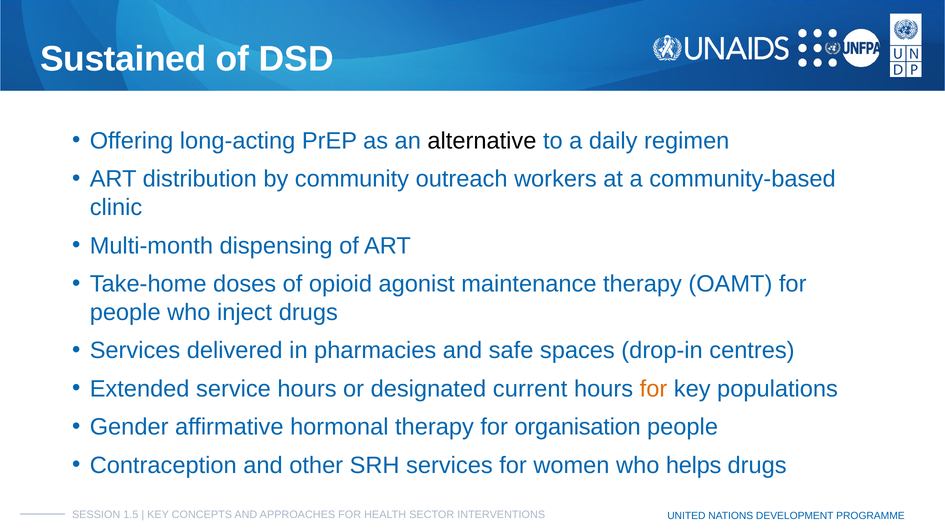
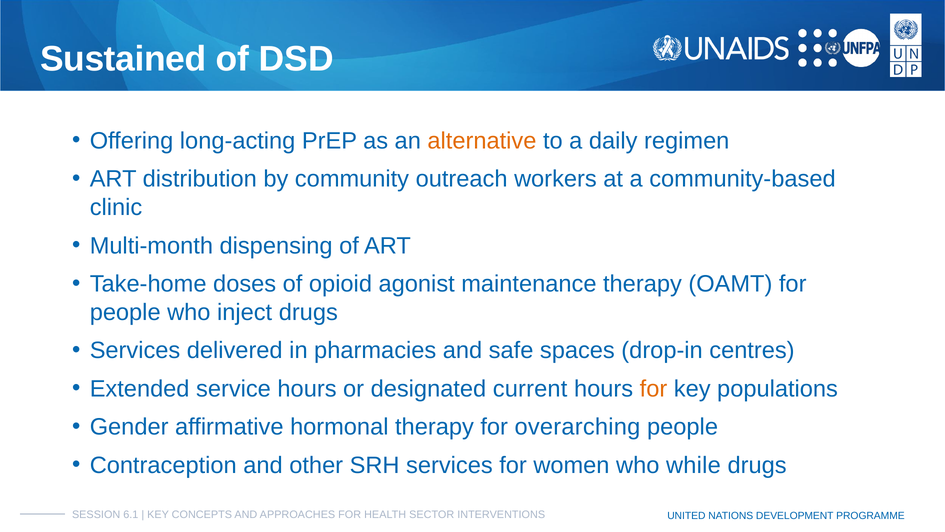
alternative colour: black -> orange
organisation: organisation -> overarching
helps: helps -> while
1.5: 1.5 -> 6.1
